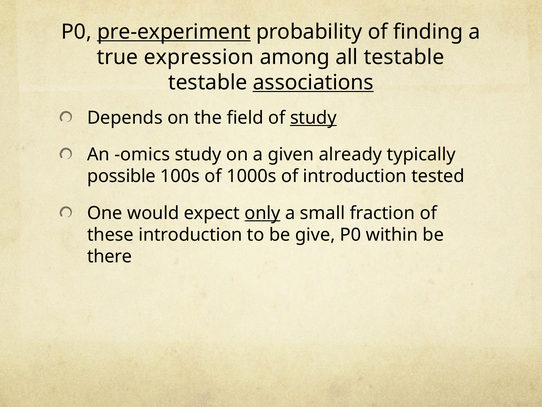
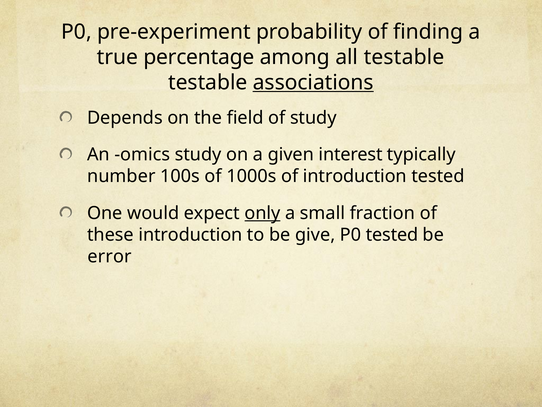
pre-experiment underline: present -> none
expression: expression -> percentage
study at (313, 118) underline: present -> none
already: already -> interest
possible: possible -> number
P0 within: within -> tested
there: there -> error
